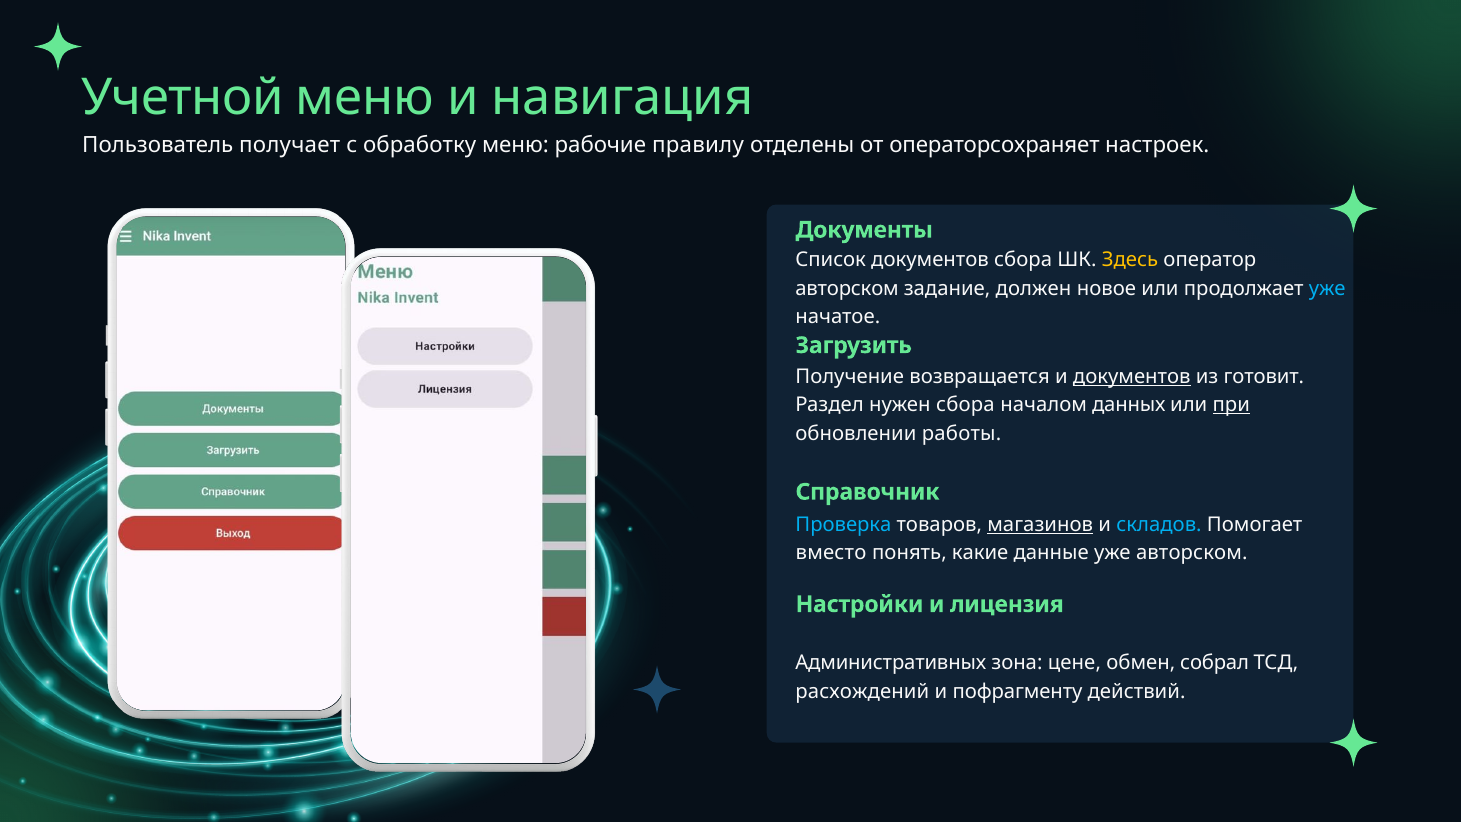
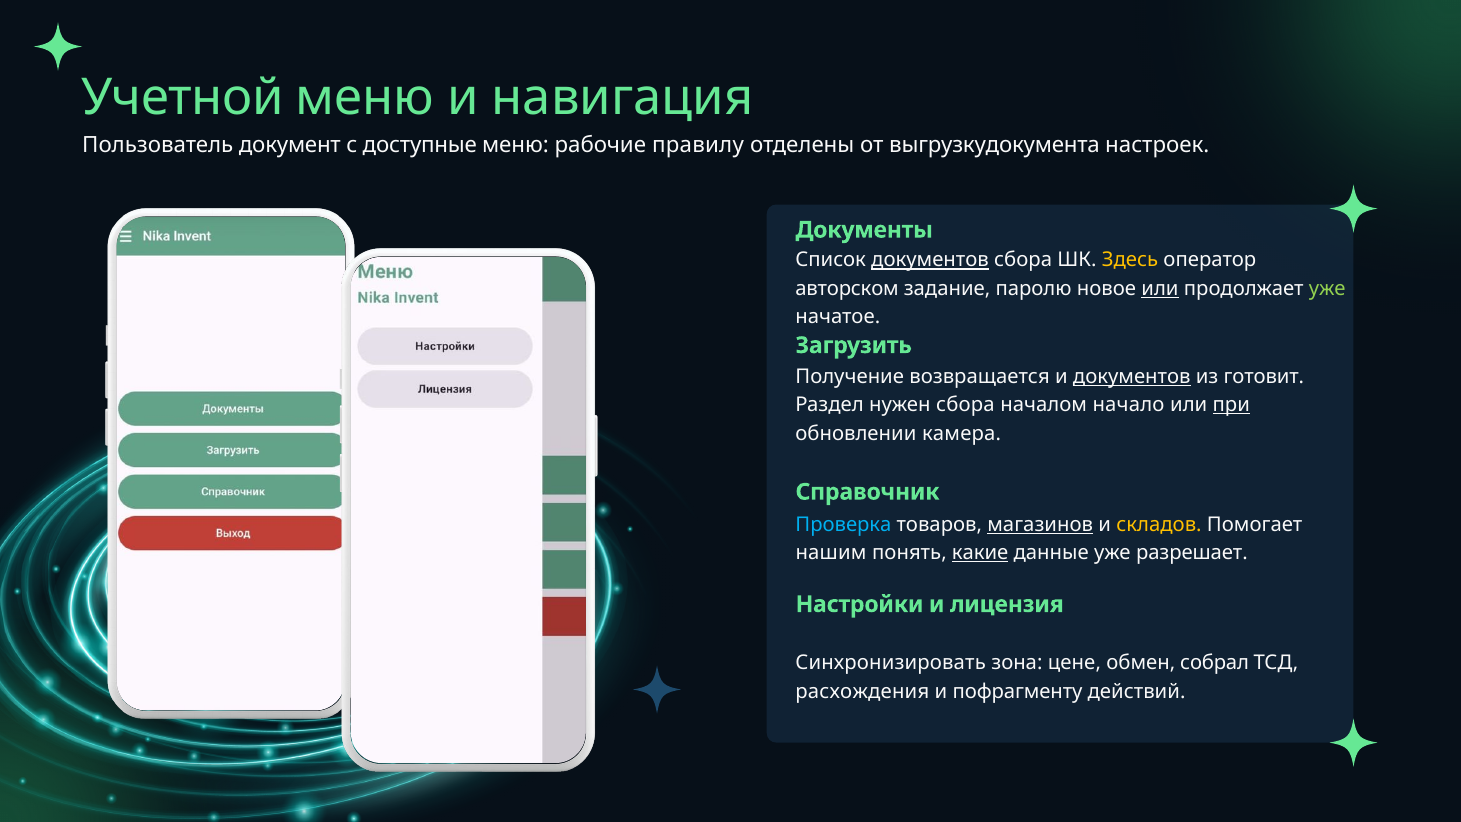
получает: получает -> документ
обработку: обработку -> доступные
операторсохраняет: операторсохраняет -> выгрузкудокумента
документов at (930, 260) underline: none -> present
должен: должен -> паролю
или at (1160, 289) underline: none -> present
уже at (1327, 289) colour: light blue -> light green
данных: данных -> начало
работы: работы -> камера
складов colour: light blue -> yellow
вместо: вместо -> нашим
какие underline: none -> present
уже авторском: авторском -> разрешает
Административных: Административных -> Синхронизировать
расхождений: расхождений -> расхождения
